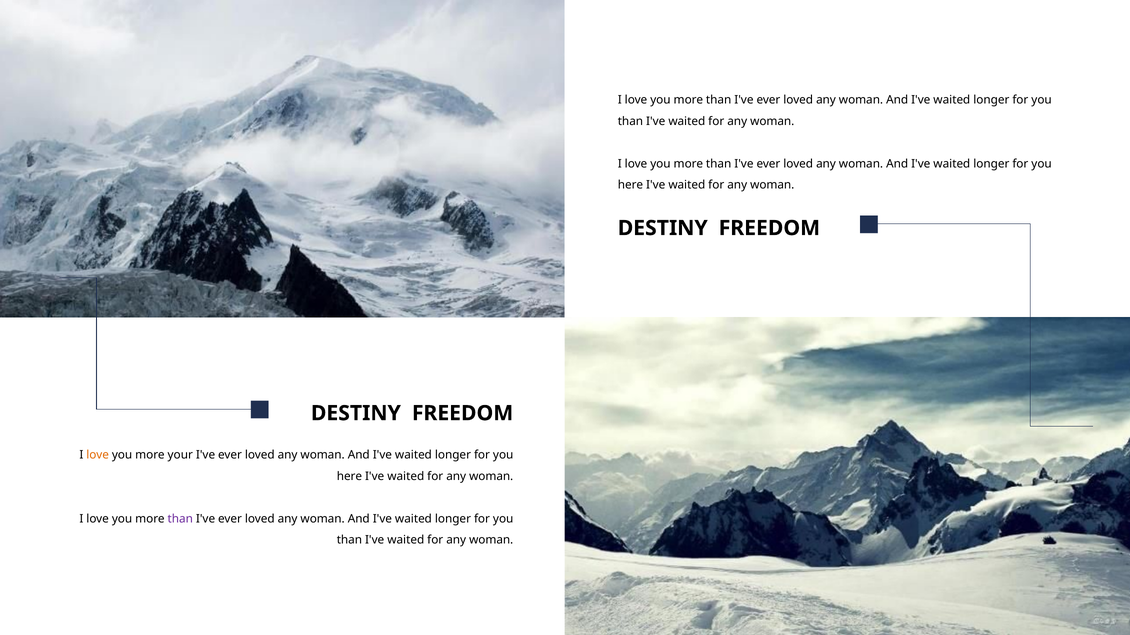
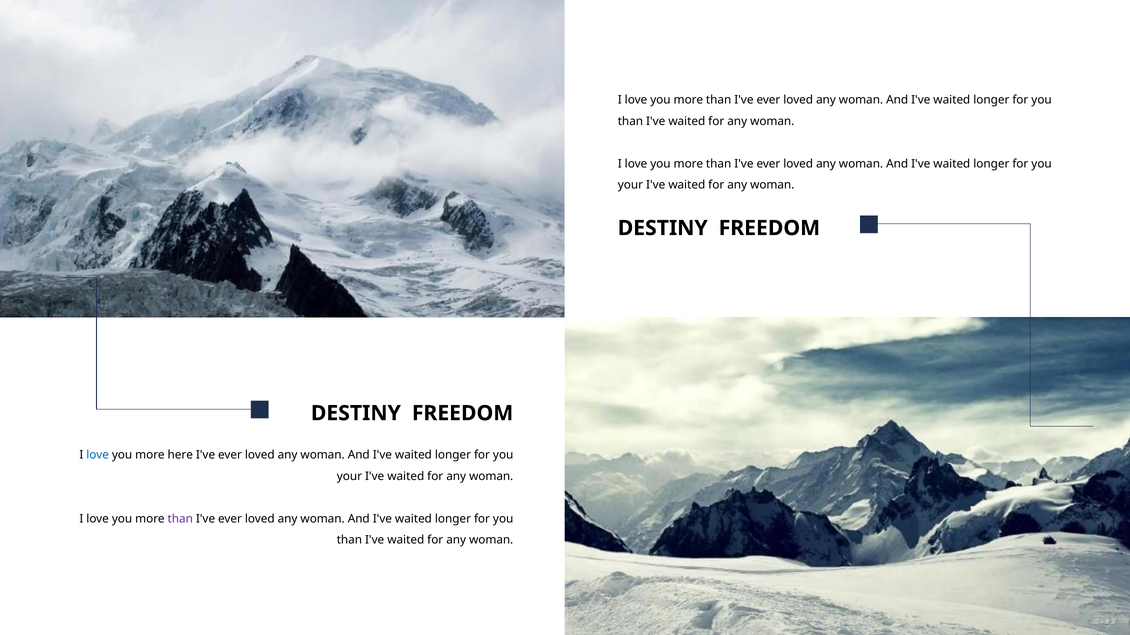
here at (630, 185): here -> your
love at (98, 455) colour: orange -> blue
your: your -> here
here at (349, 477): here -> your
